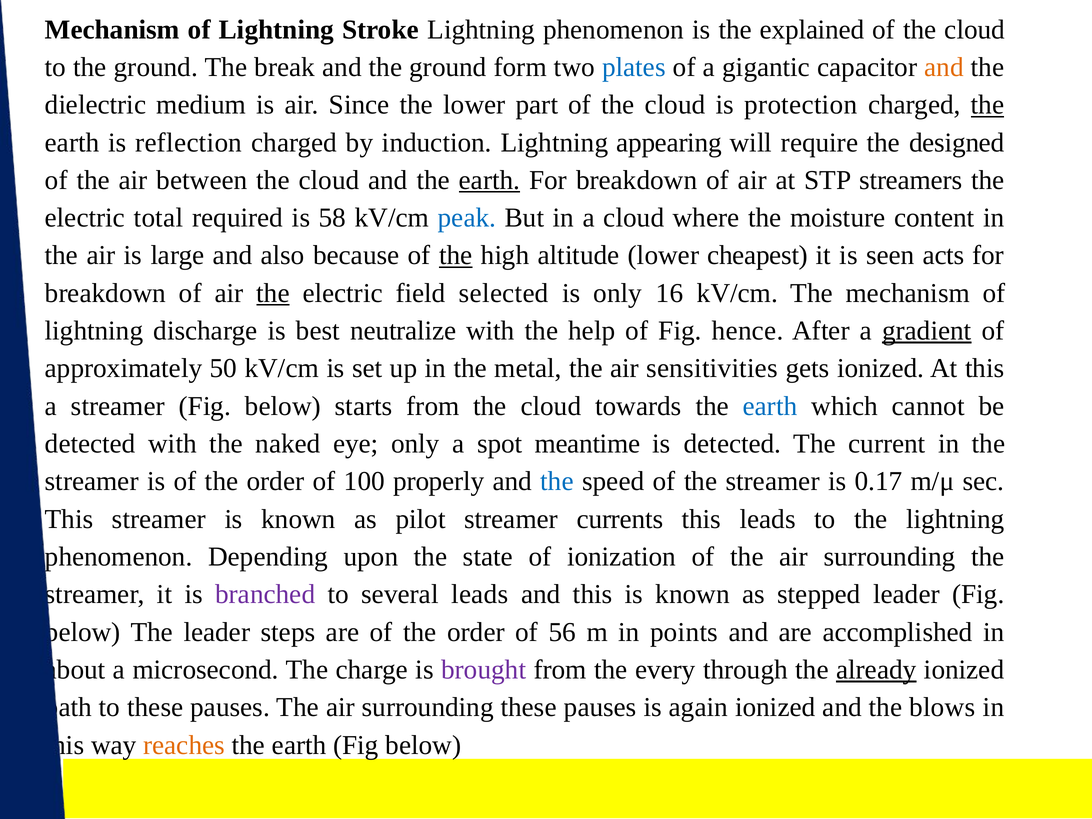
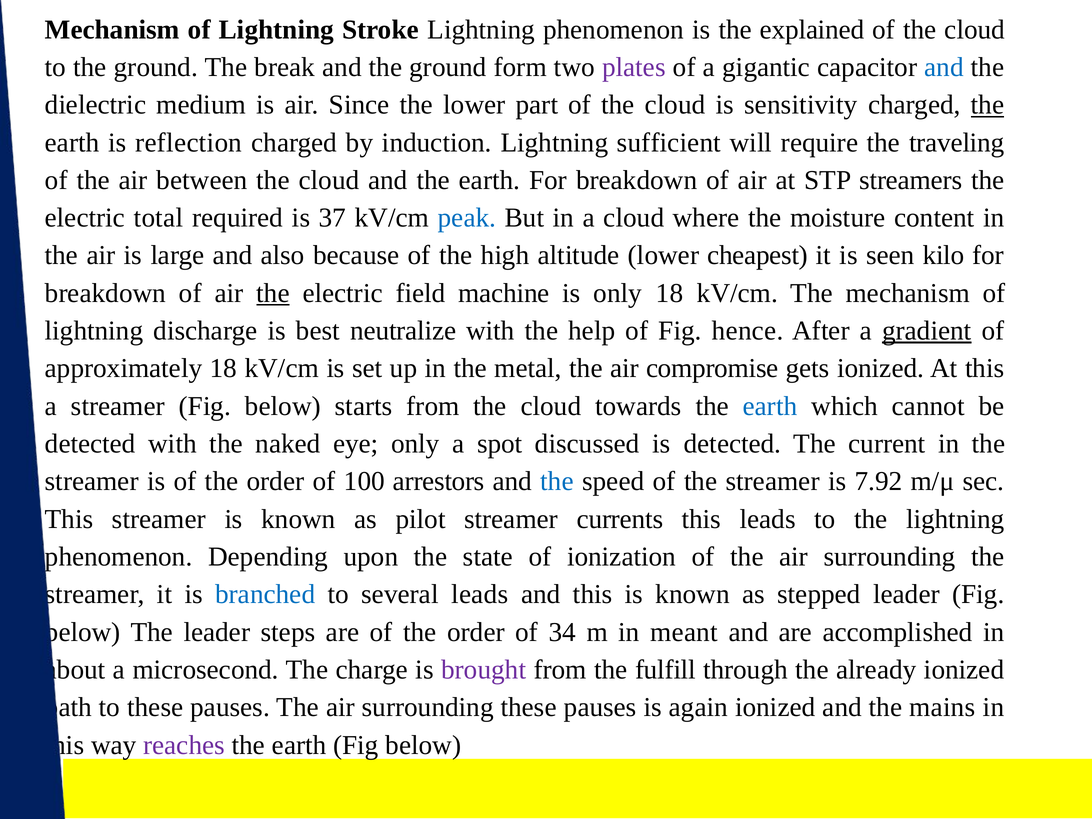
plates colour: blue -> purple
and at (944, 67) colour: orange -> blue
protection: protection -> sensitivity
appearing: appearing -> sufficient
designed: designed -> traveling
earth at (490, 180) underline: present -> none
58: 58 -> 37
the at (456, 255) underline: present -> none
acts: acts -> kilo
selected: selected -> machine
only 16: 16 -> 18
50 at (223, 368): 50 -> 18
sensitivities: sensitivities -> compromise
meantime: meantime -> discussed
properly: properly -> arrestors
0.17: 0.17 -> 7.92
branched colour: purple -> blue
56: 56 -> 34
points: points -> meant
every: every -> fulfill
already underline: present -> none
blows: blows -> mains
reaches colour: orange -> purple
